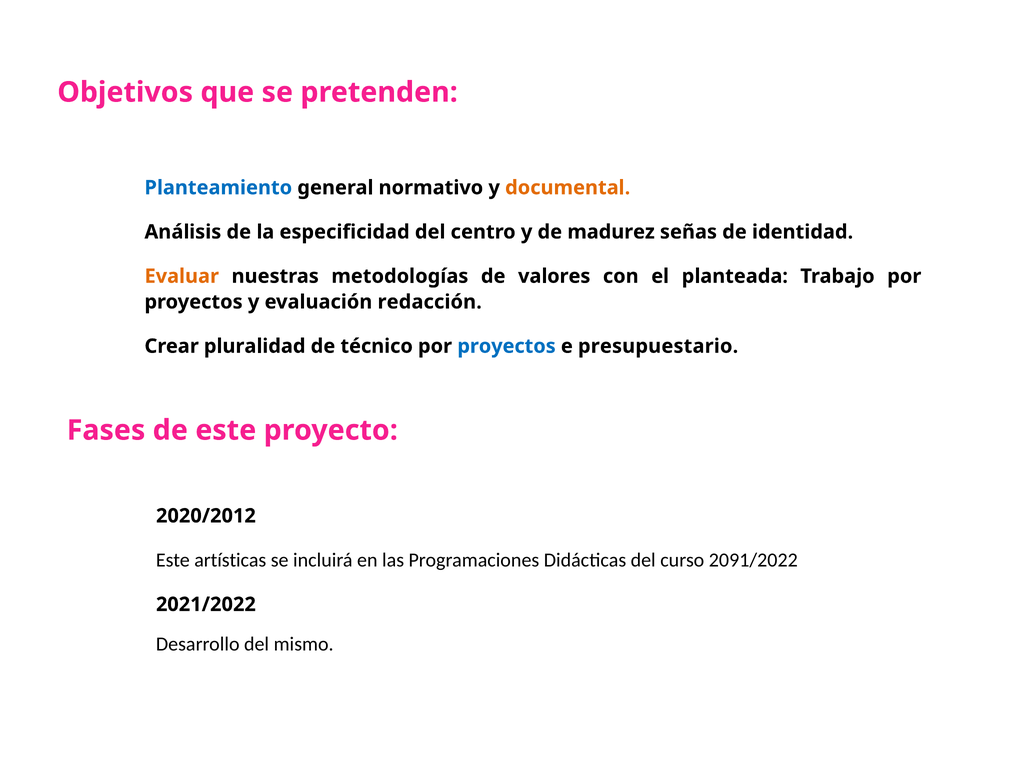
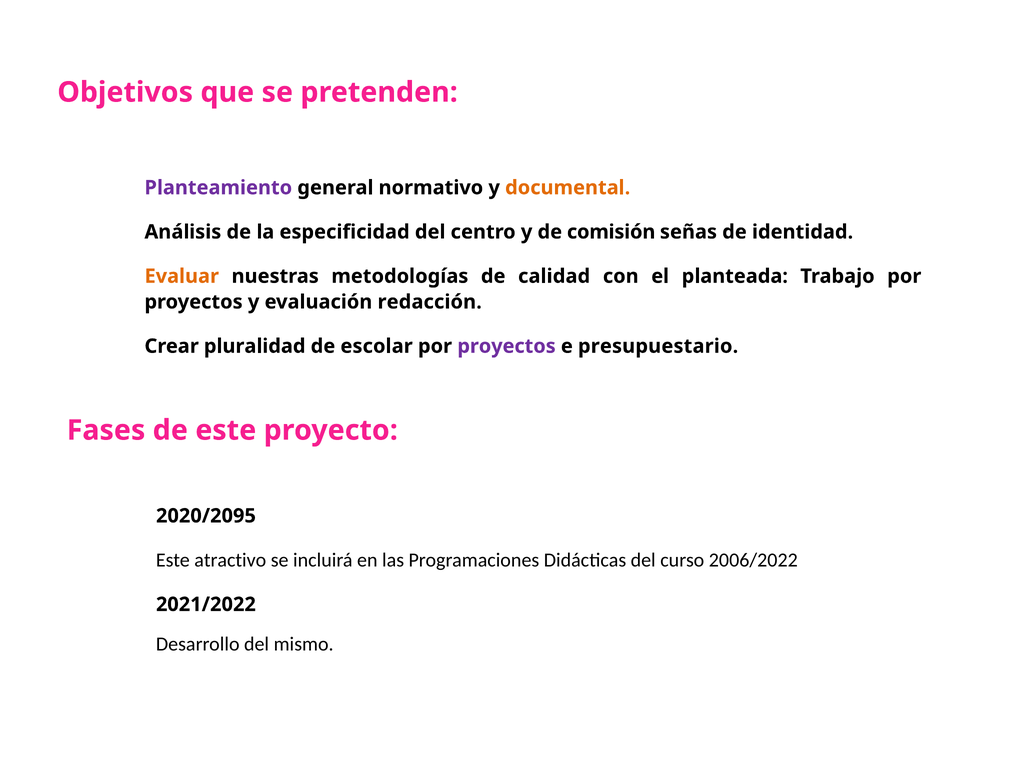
Planteamiento colour: blue -> purple
madurez: madurez -> comisión
valores: valores -> calidad
técnico: técnico -> escolar
proyectos at (507, 346) colour: blue -> purple
2020/2012: 2020/2012 -> 2020/2095
artísticas: artísticas -> atractivo
2091/2022: 2091/2022 -> 2006/2022
